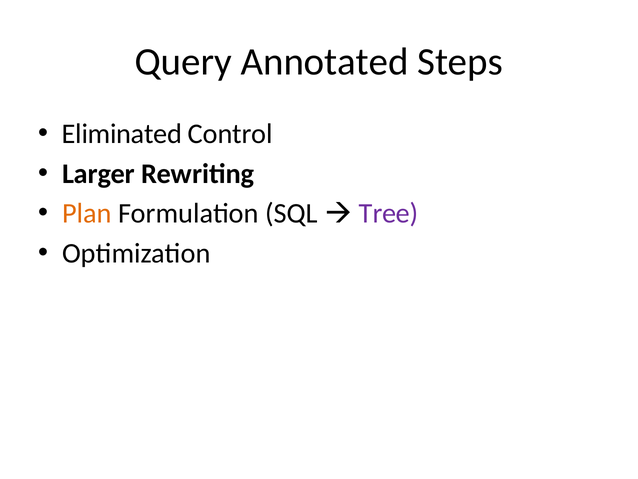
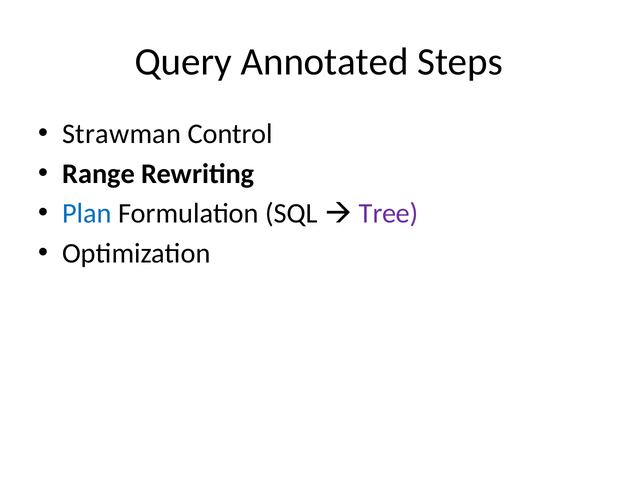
Eliminated: Eliminated -> Strawman
Larger: Larger -> Range
Plan colour: orange -> blue
